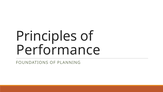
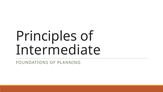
Performance: Performance -> Intermediate
